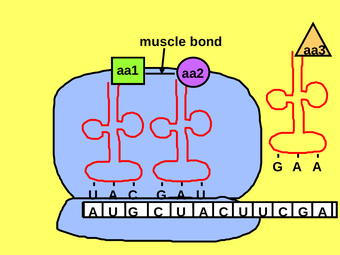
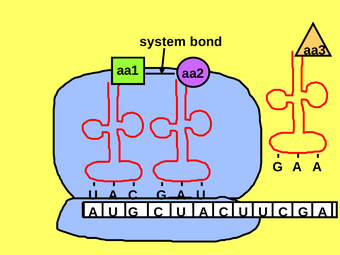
muscle: muscle -> system
